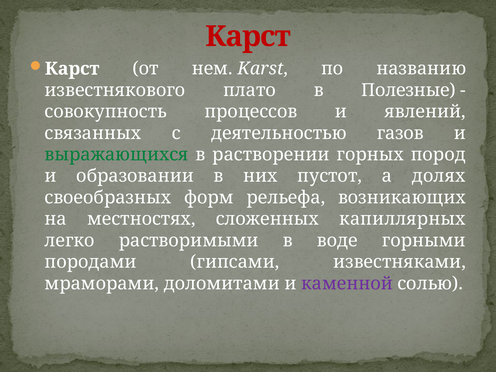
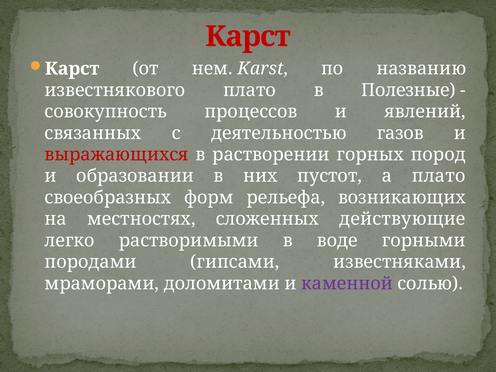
выражающихся colour: green -> red
а долях: долях -> плато
капиллярных: капиллярных -> действующие
